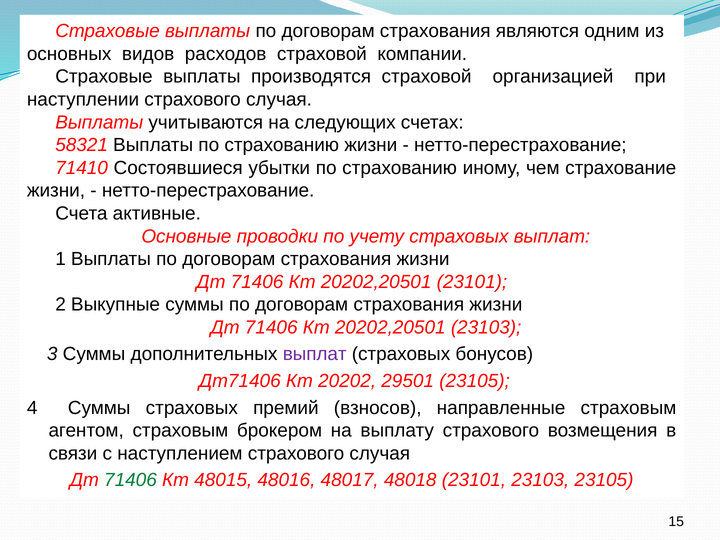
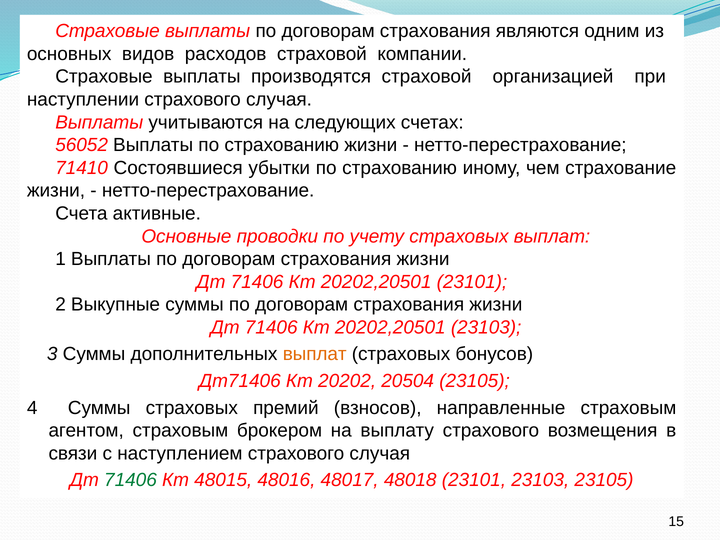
58321: 58321 -> 56052
выплат at (315, 354) colour: purple -> orange
29501: 29501 -> 20504
